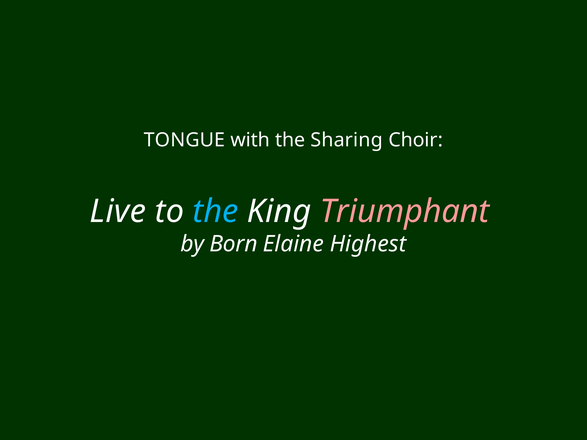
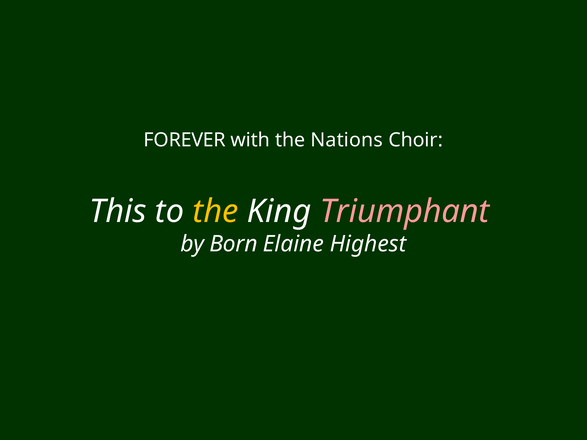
TONGUE: TONGUE -> FOREVER
Sharing: Sharing -> Nations
Live: Live -> This
the at (216, 212) colour: light blue -> yellow
